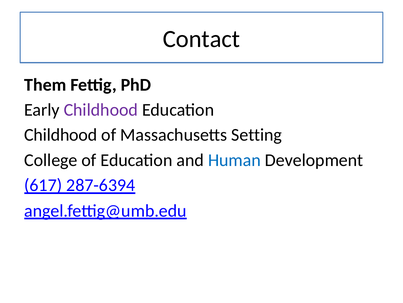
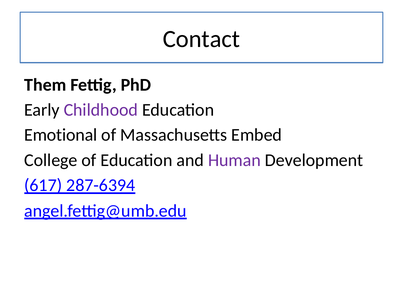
Childhood at (61, 135): Childhood -> Emotional
Setting: Setting -> Embed
Human colour: blue -> purple
